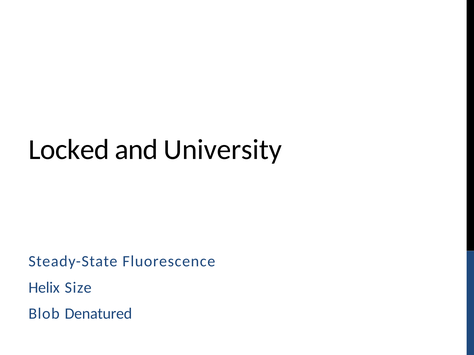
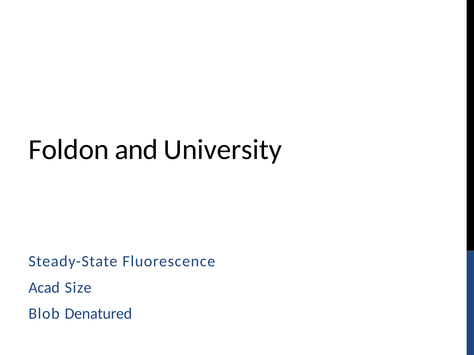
Locked: Locked -> Foldon
Helix: Helix -> Acad
